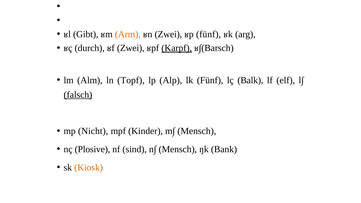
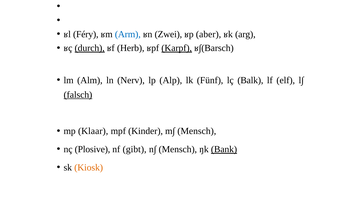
Gibt: Gibt -> Féry
Arm colour: orange -> blue
ʁp fünf: fünf -> aber
durch underline: none -> present
ʁf Zwei: Zwei -> Herb
Topf: Topf -> Nerv
Nicht: Nicht -> Klaar
sind: sind -> gibt
Bank underline: none -> present
